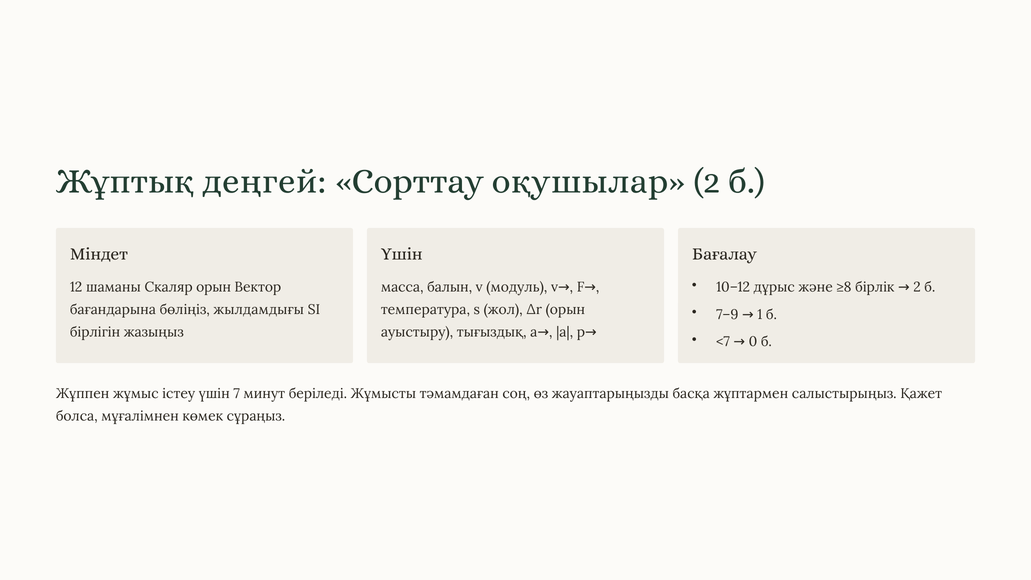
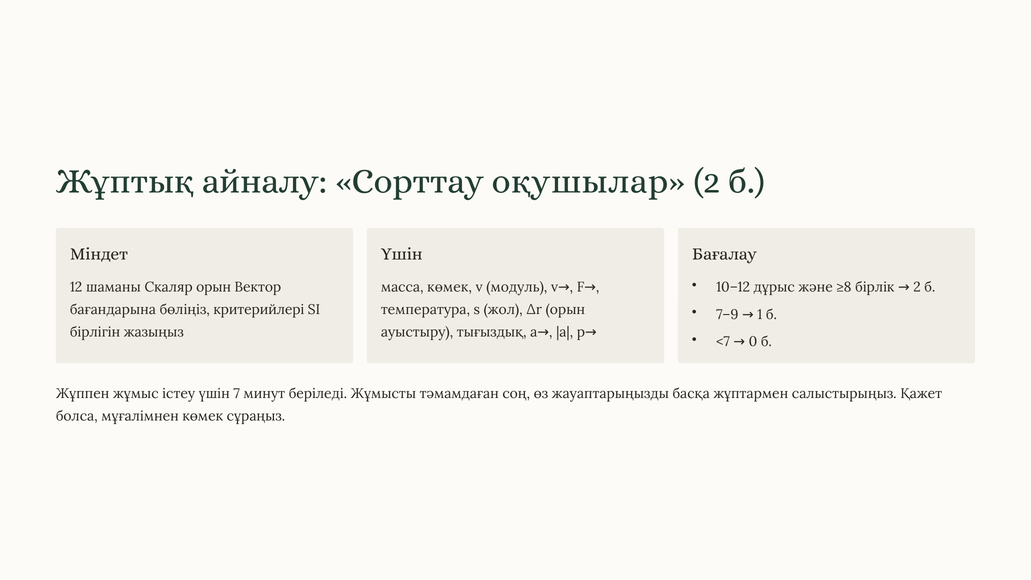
деңгей: деңгей -> айналу
массa балын: балын -> көмек
жылдамдығы: жылдамдығы -> критерийлері
